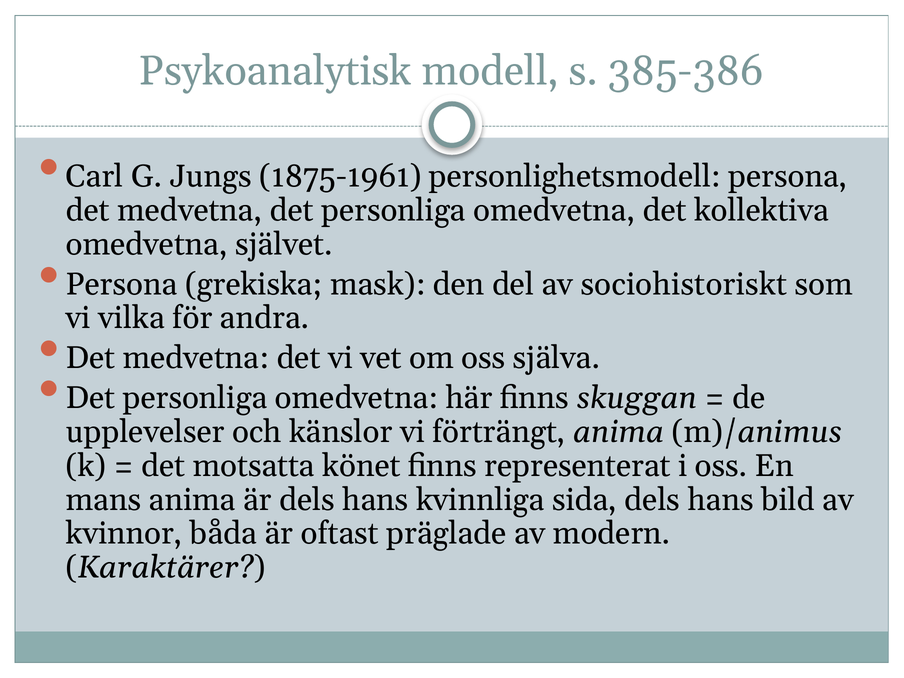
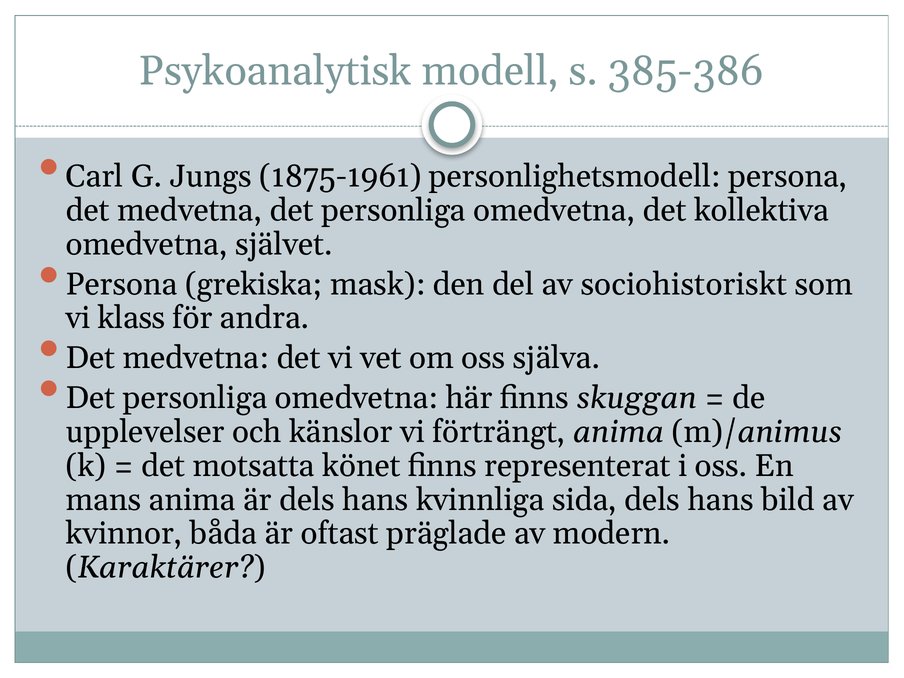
vilka: vilka -> klass
